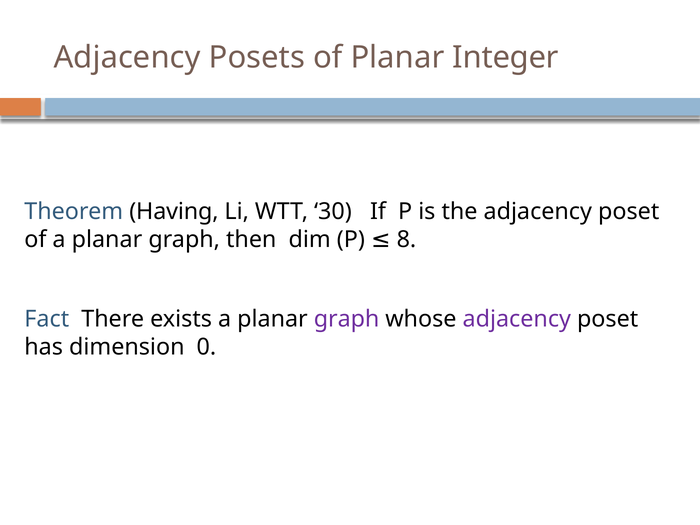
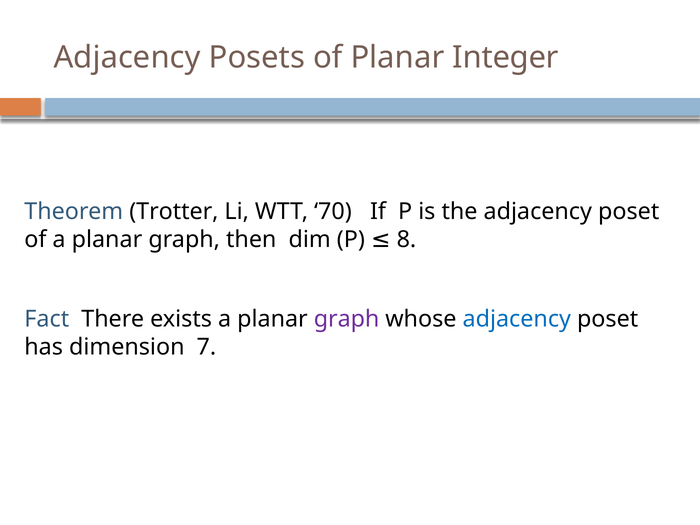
Having: Having -> Trotter
30: 30 -> 70
adjacency at (517, 319) colour: purple -> blue
0: 0 -> 7
